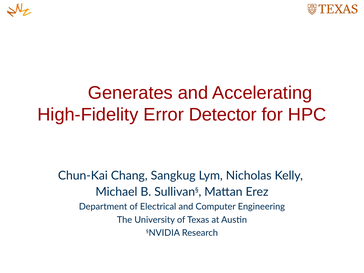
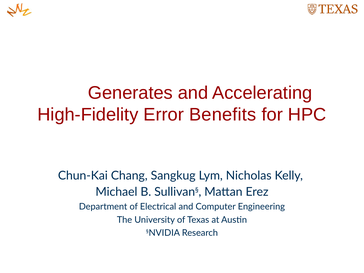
Detector: Detector -> Benefits
